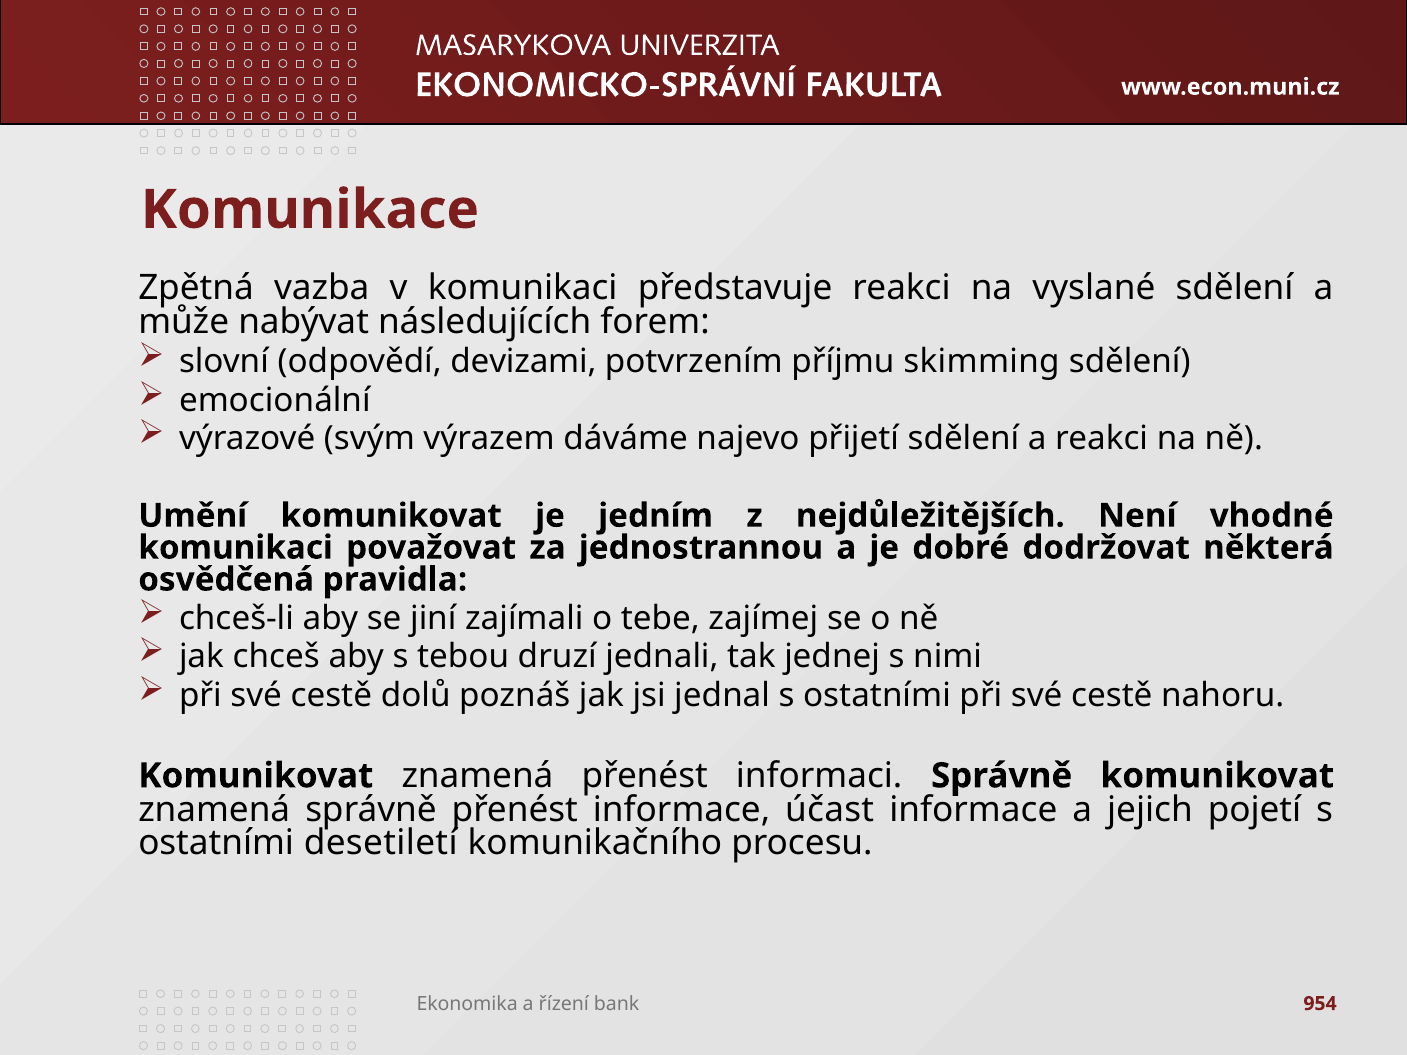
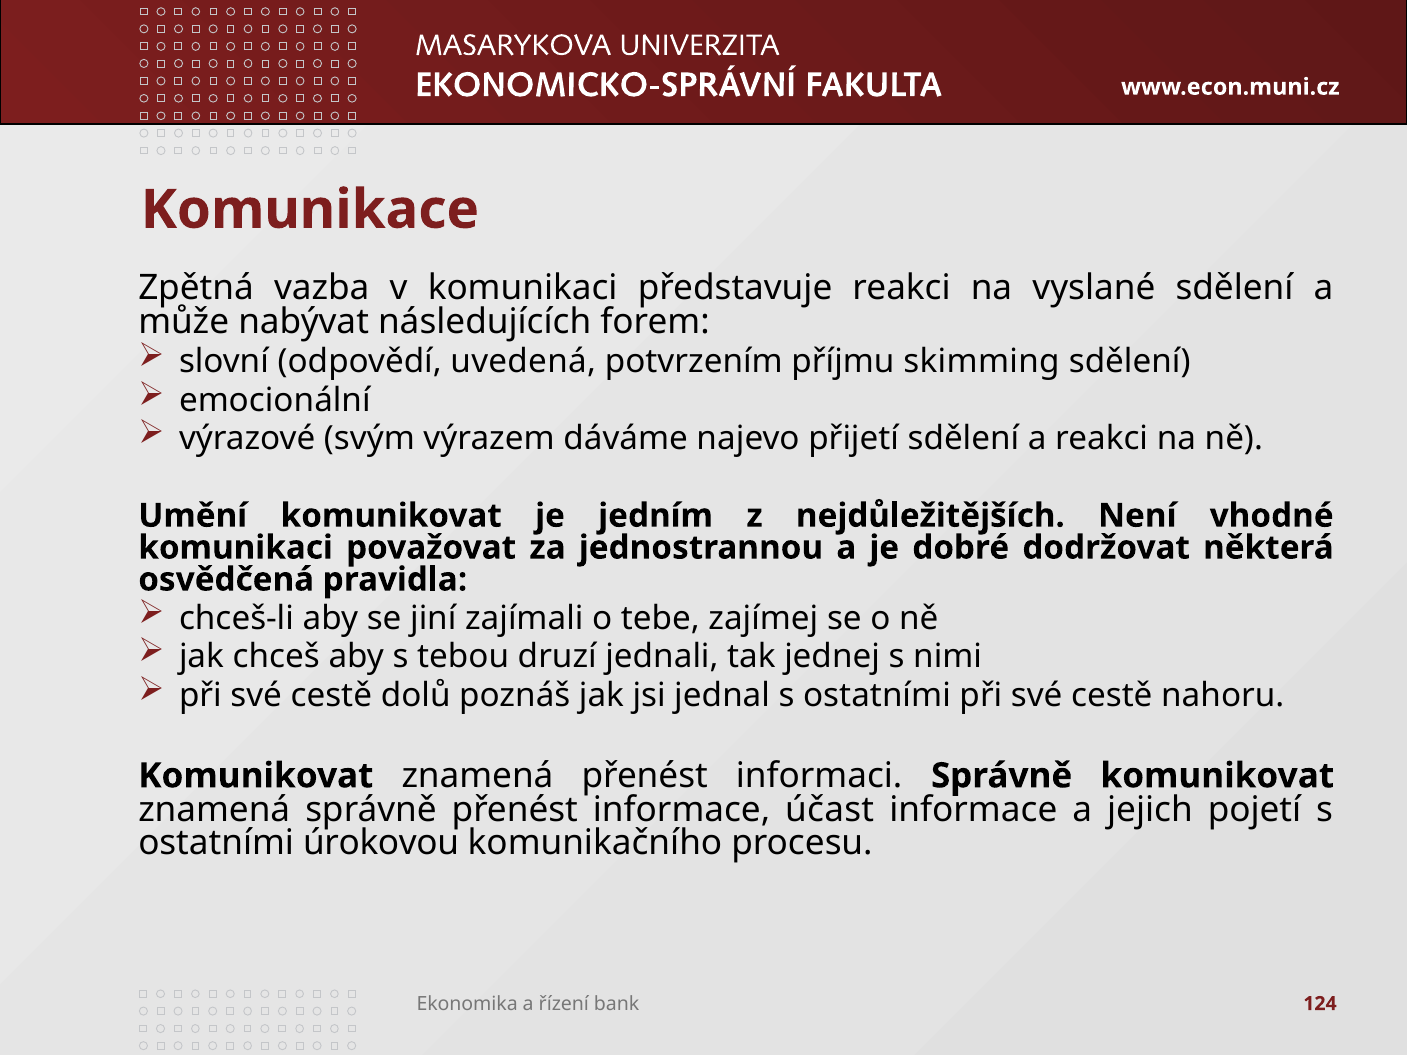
devizami: devizami -> uvedená
desetiletí: desetiletí -> úrokovou
954: 954 -> 124
